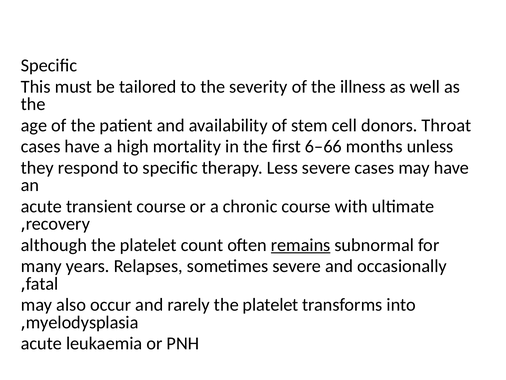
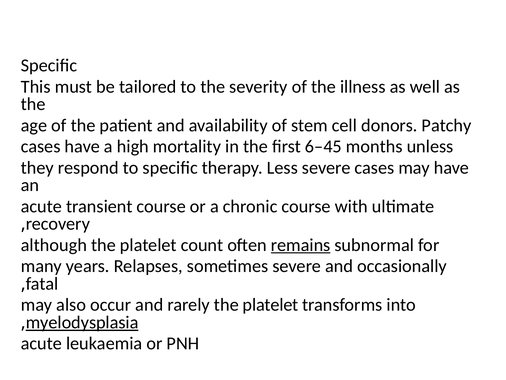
Throat: Throat -> Patchy
6–66: 6–66 -> 6–45
myelodysplasia underline: none -> present
